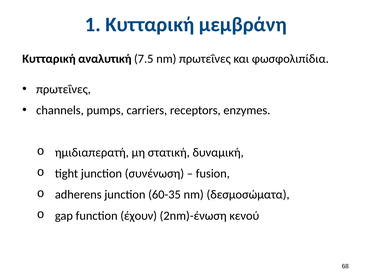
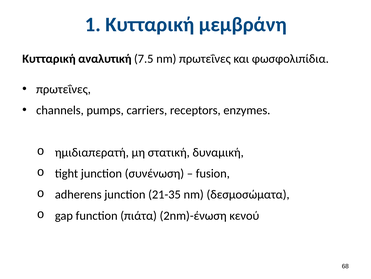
60-35: 60-35 -> 21-35
έχουν: έχουν -> πιάτα
